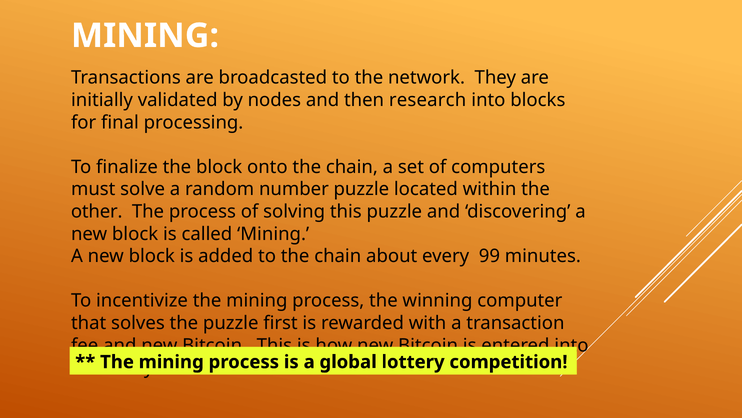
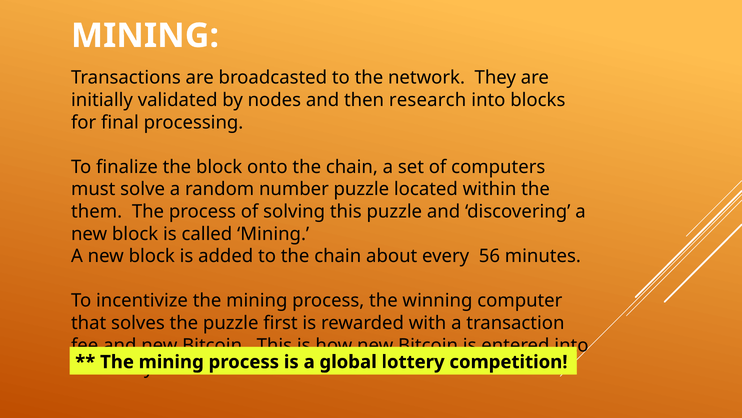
other: other -> them
99: 99 -> 56
